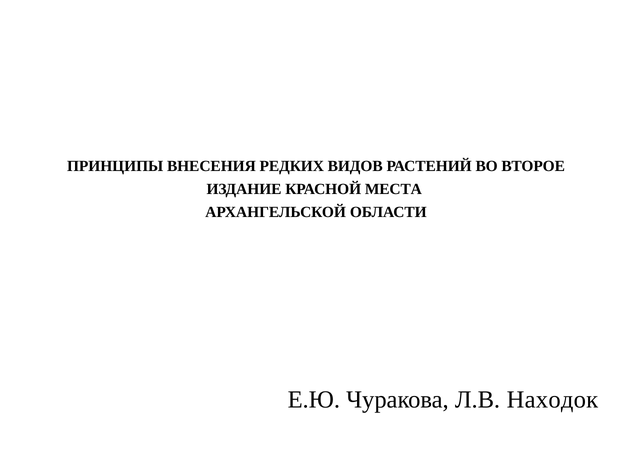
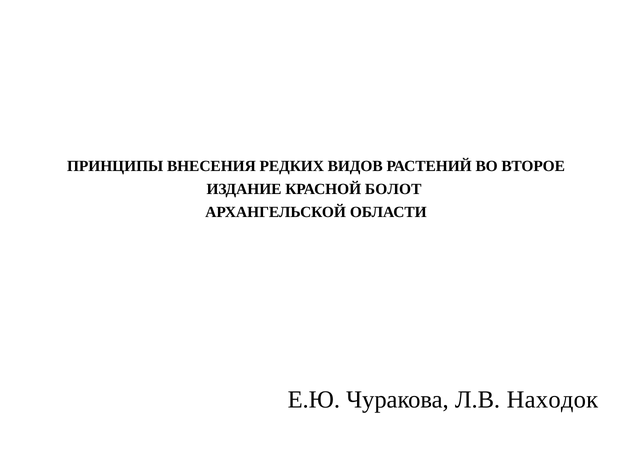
МЕСТА: МЕСТА -> БОЛОТ
